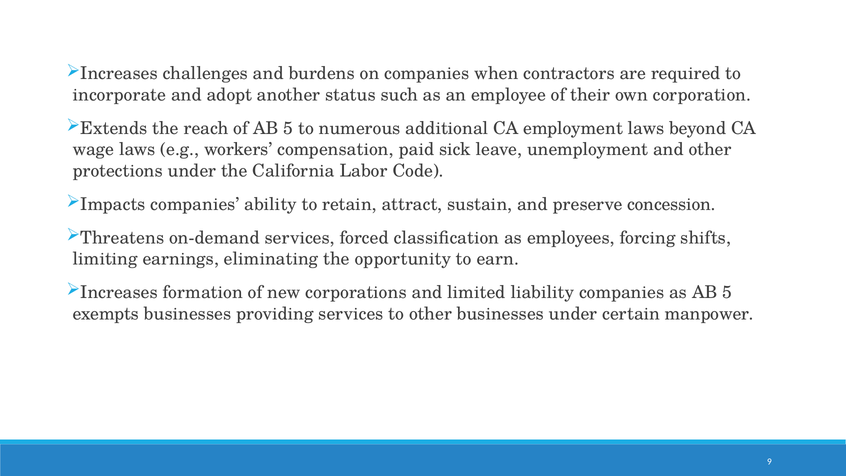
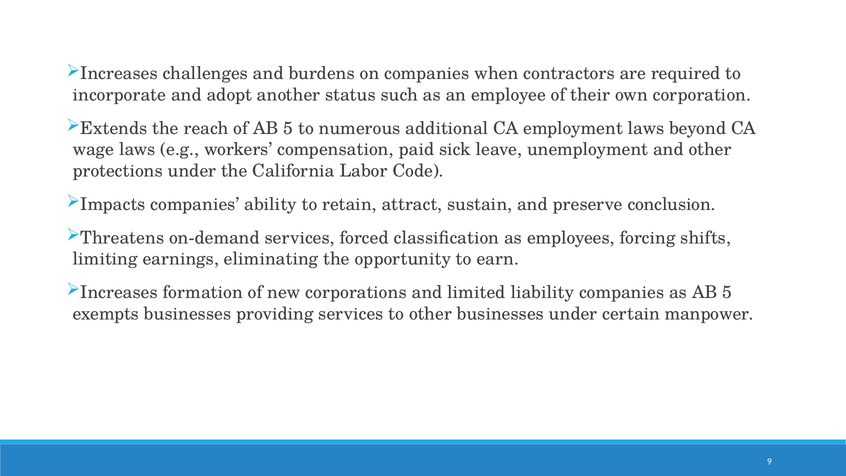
concession: concession -> conclusion
